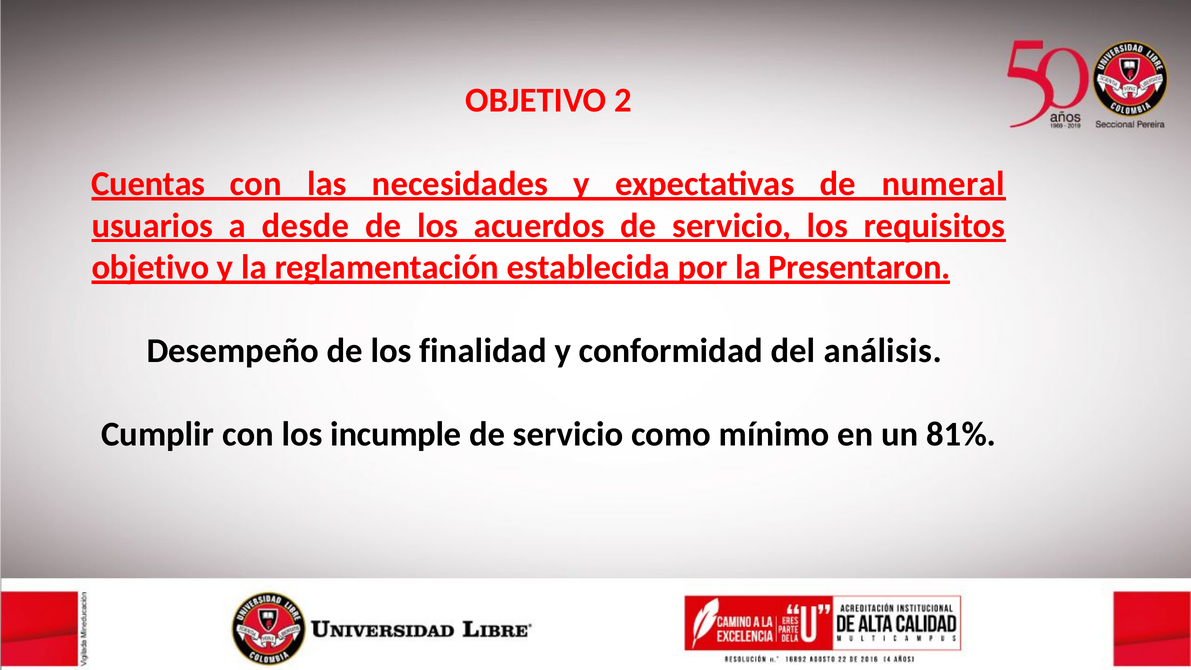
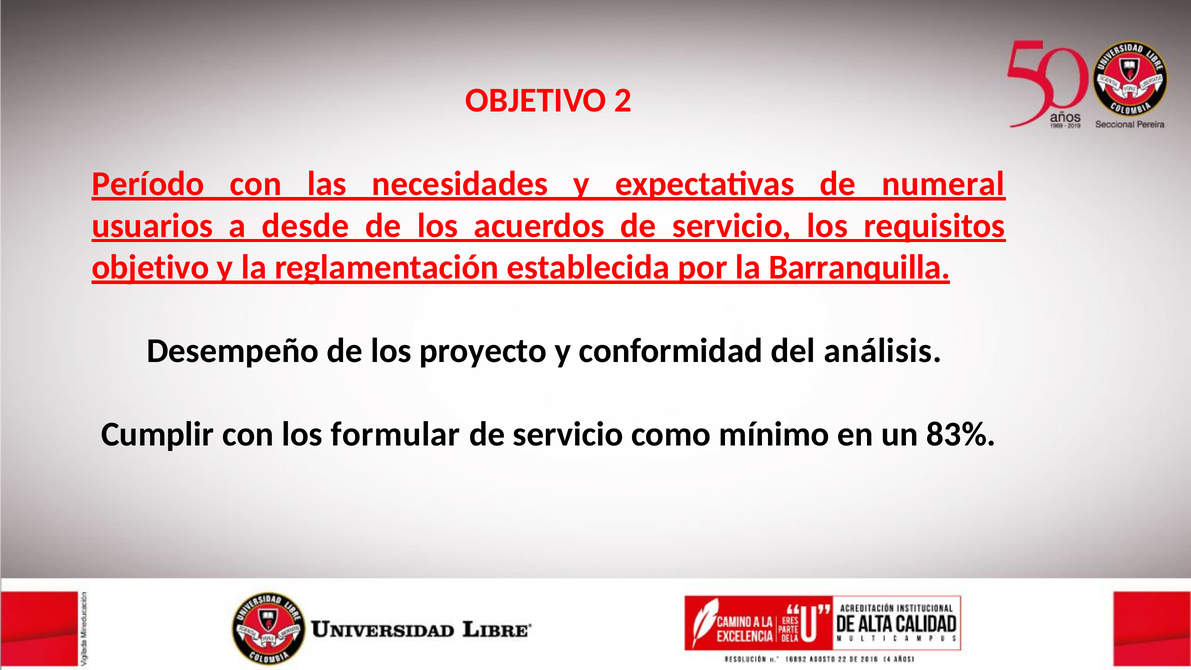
Cuentas: Cuentas -> Período
Presentaron: Presentaron -> Barranquilla
finalidad: finalidad -> proyecto
incumple: incumple -> formular
81%: 81% -> 83%
